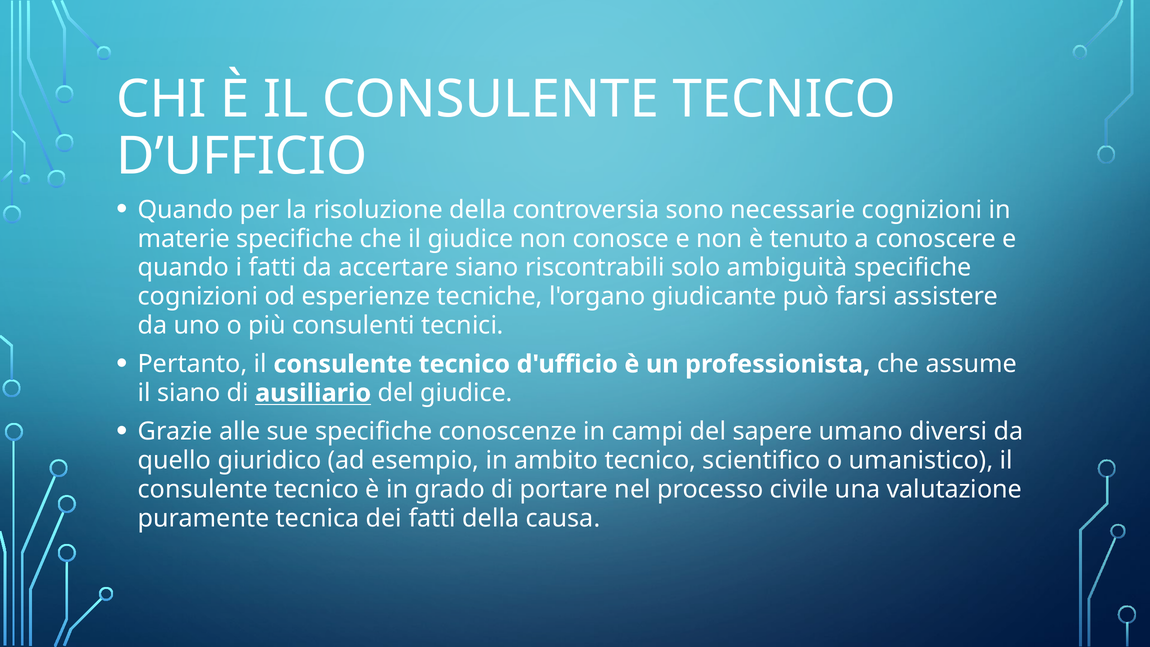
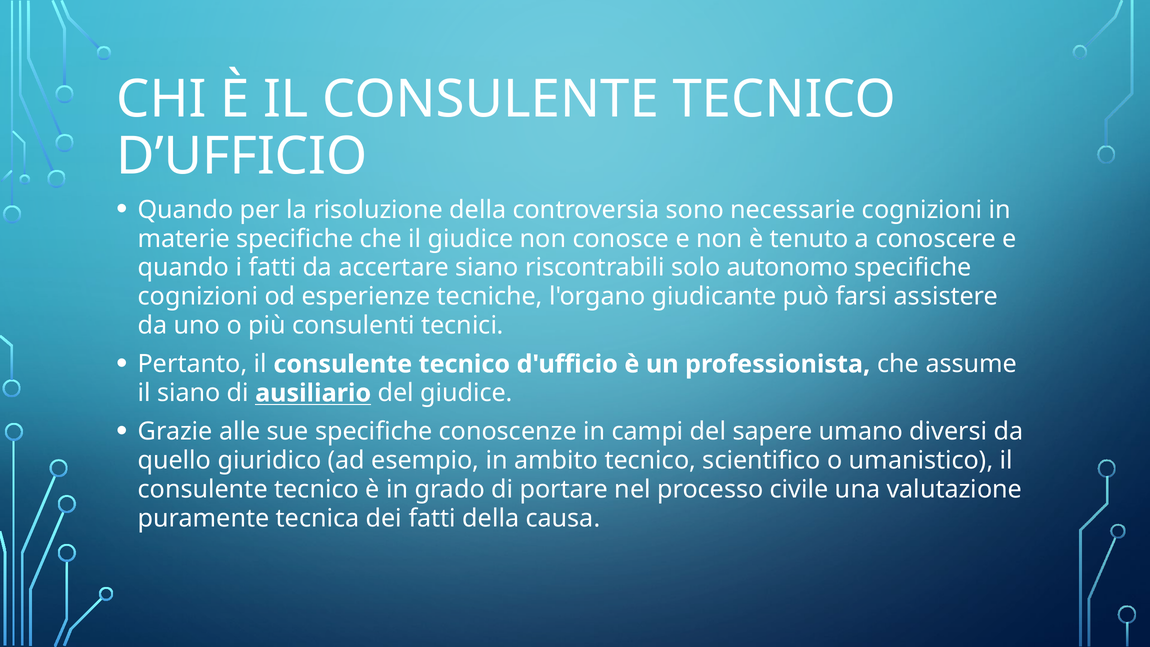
ambiguità: ambiguità -> autonomo
